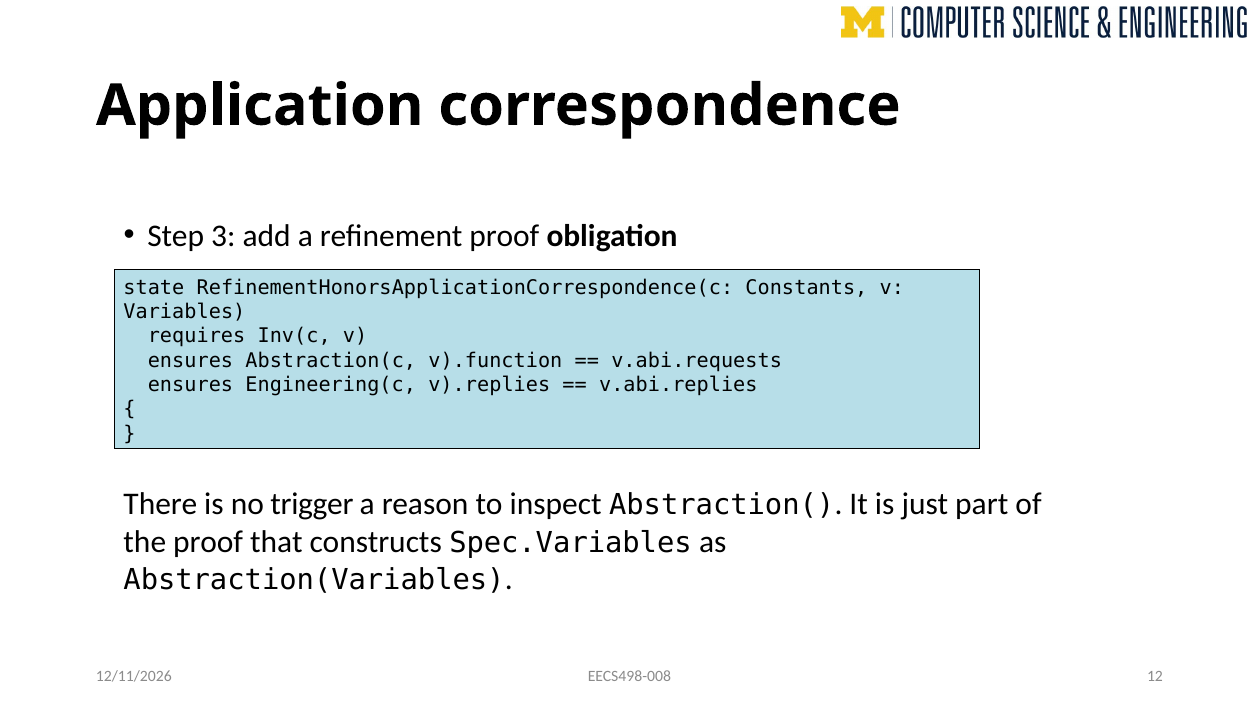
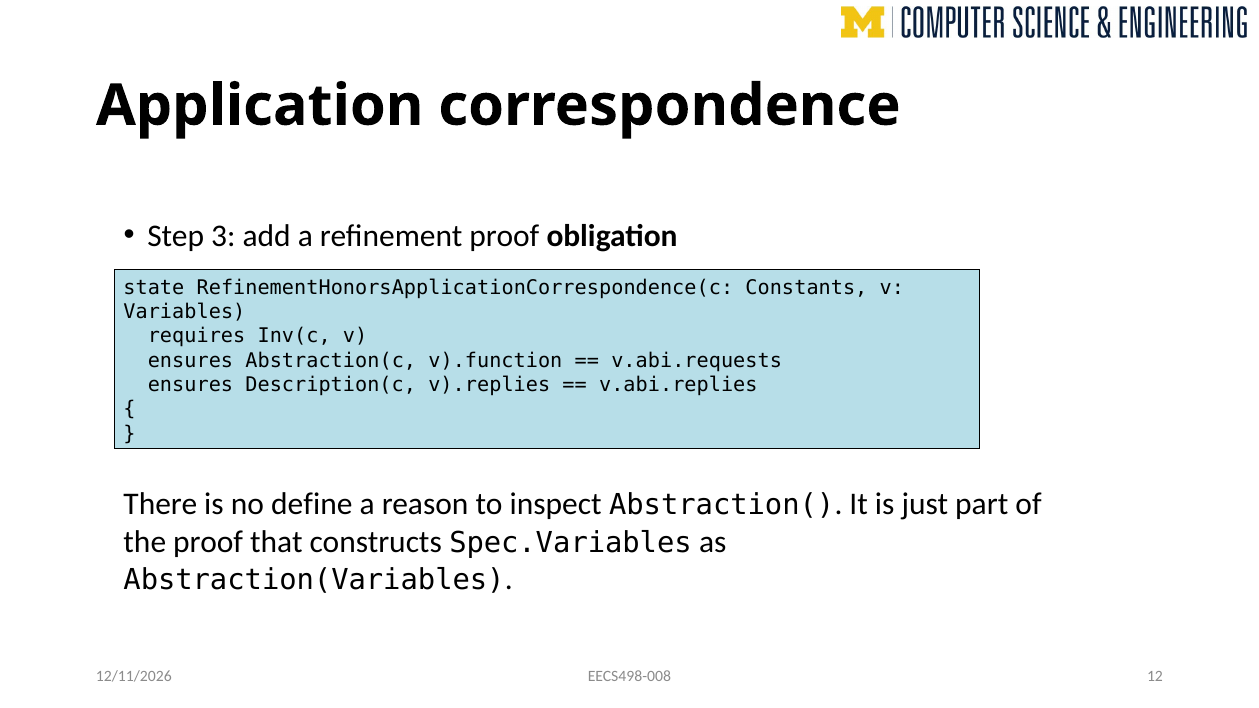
Engineering(c: Engineering(c -> Description(c
trigger: trigger -> define
